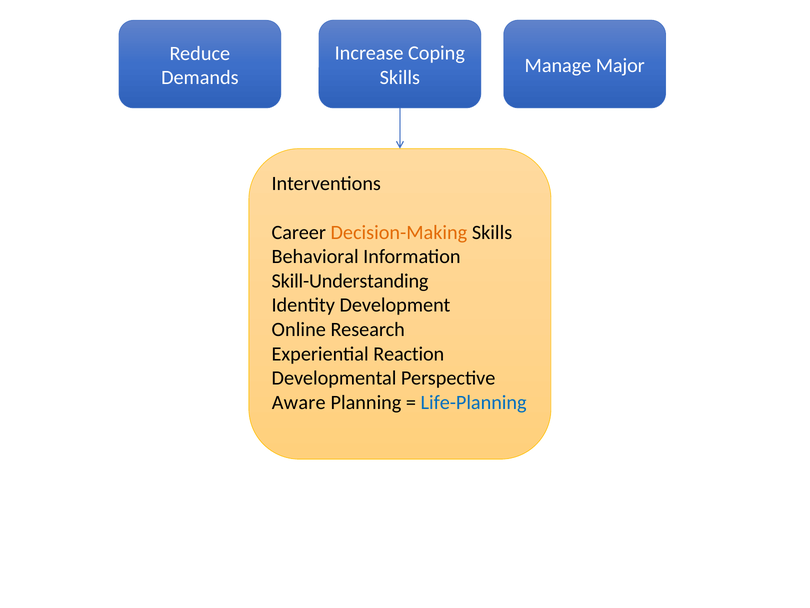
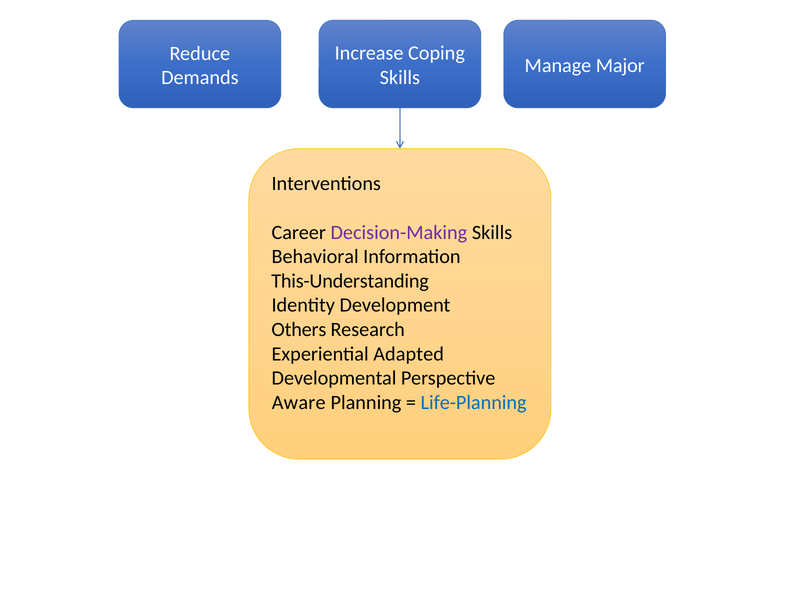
Decision-Making colour: orange -> purple
Skill-Understanding: Skill-Understanding -> This-Understanding
Online: Online -> Others
Reaction: Reaction -> Adapted
